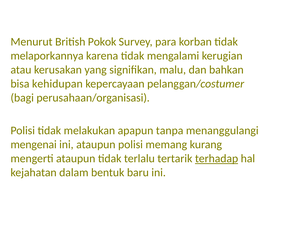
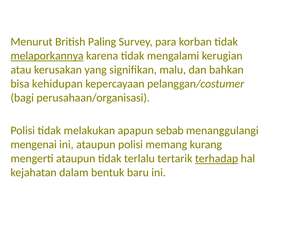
Pokok: Pokok -> Paling
melaporkannya underline: none -> present
tanpa: tanpa -> sebab
